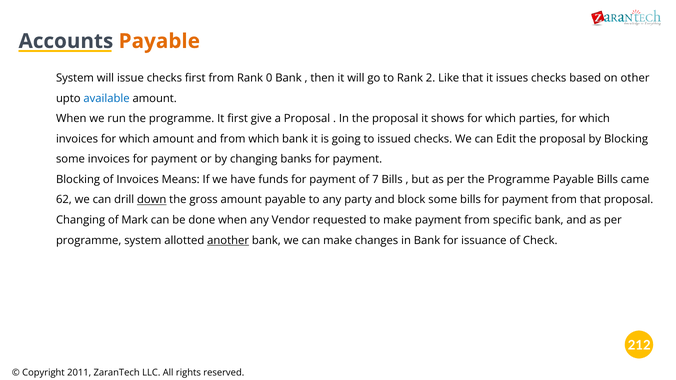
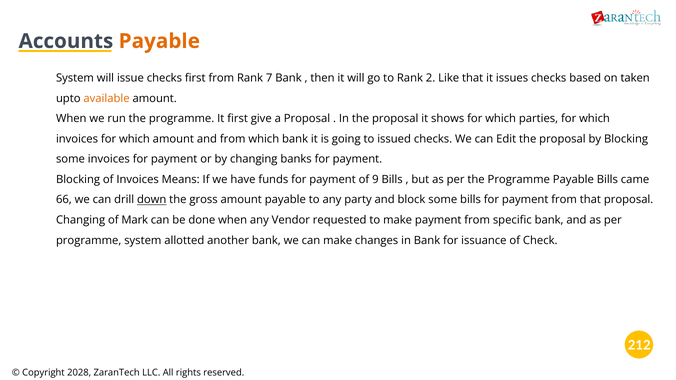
0: 0 -> 7
other: other -> taken
available colour: blue -> orange
7: 7 -> 9
62: 62 -> 66
another underline: present -> none
2011: 2011 -> 2028
